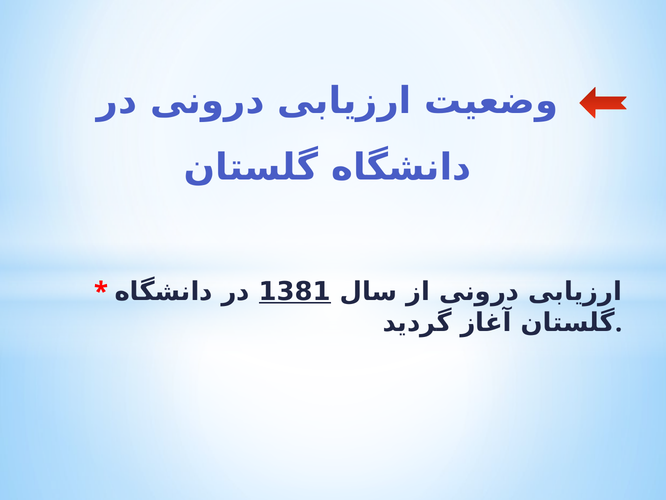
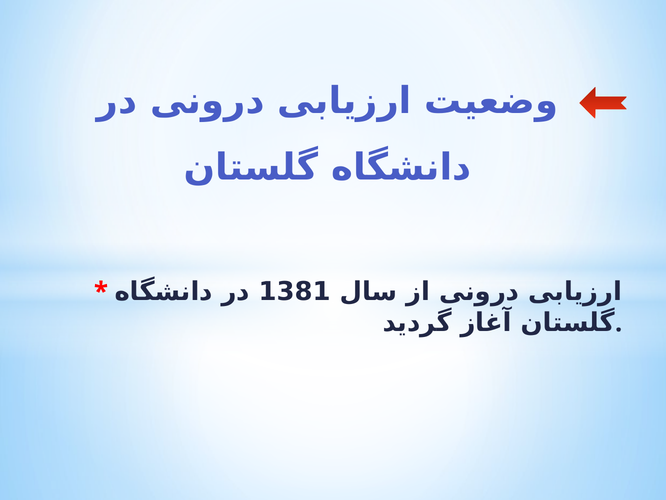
1381 underline: present -> none
